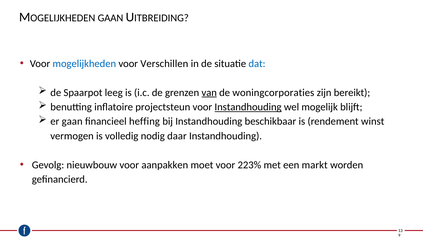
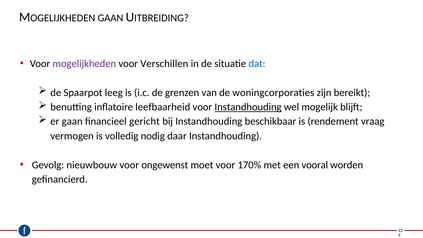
mogelijkheden colour: blue -> purple
van underline: present -> none
projectsteun: projectsteun -> leefbaarheid
heffing: heffing -> gericht
winst: winst -> vraag
aanpakken: aanpakken -> ongewenst
223%: 223% -> 170%
markt: markt -> vooral
